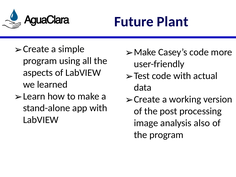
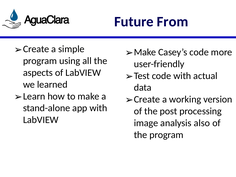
Plant: Plant -> From
